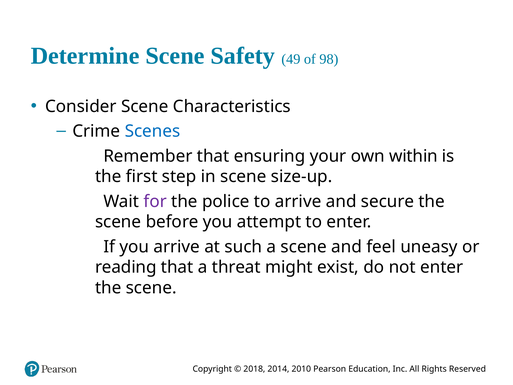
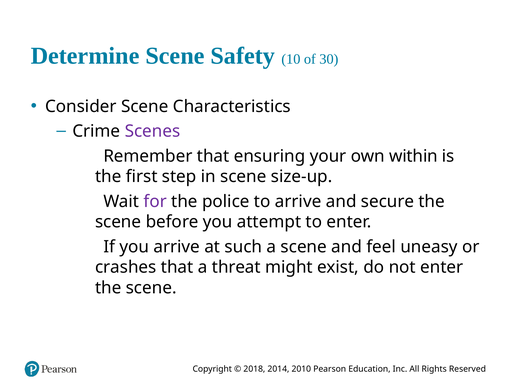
49: 49 -> 10
98: 98 -> 30
Scenes colour: blue -> purple
reading: reading -> crashes
